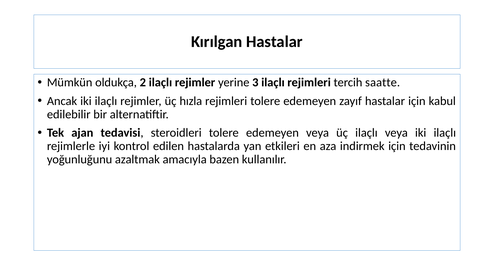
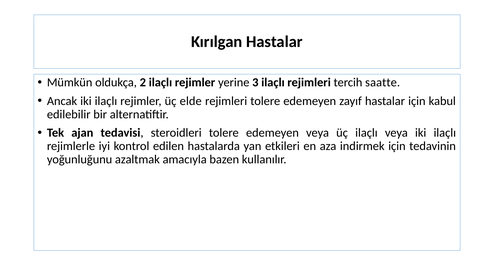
hızla: hızla -> elde
